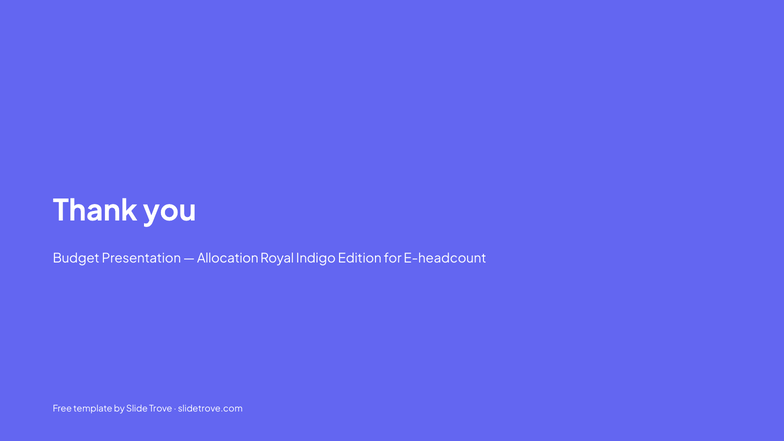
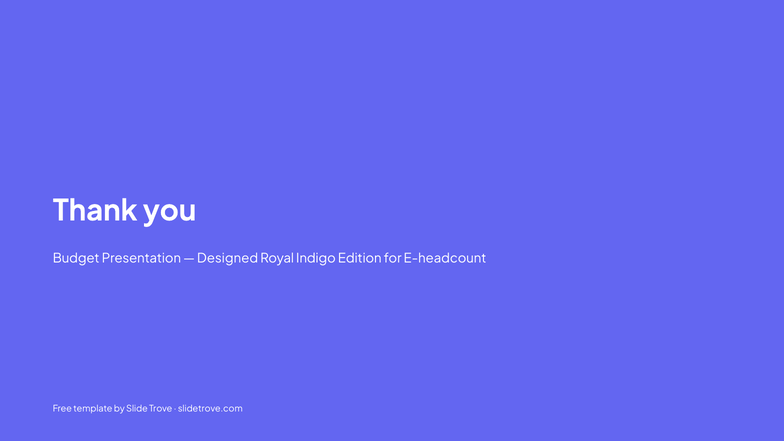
Allocation: Allocation -> Designed
